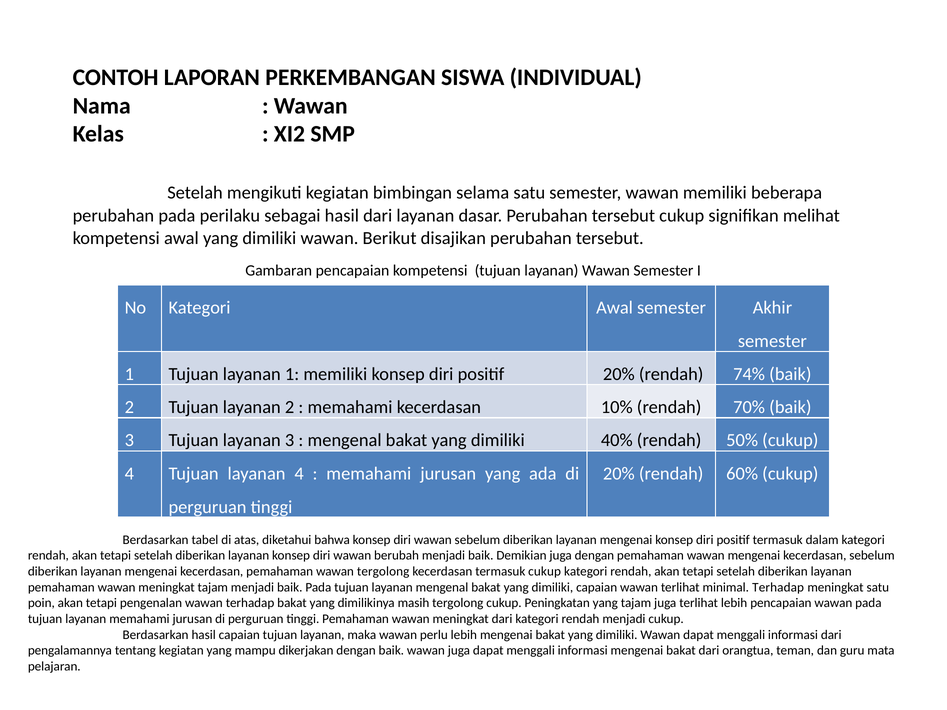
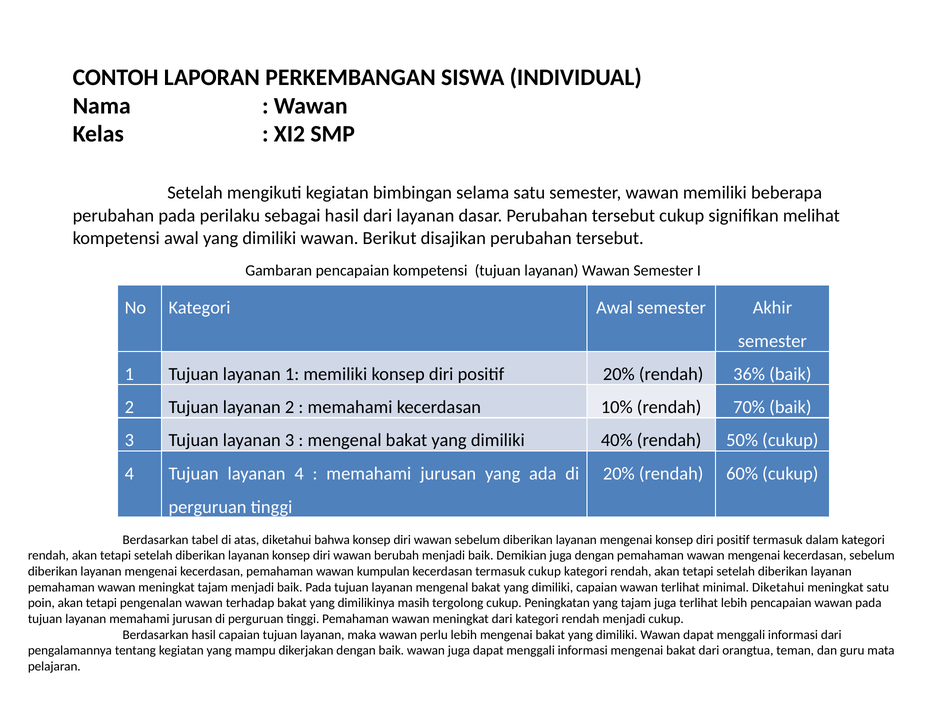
74%: 74% -> 36%
wawan tergolong: tergolong -> kumpulan
minimal Terhadap: Terhadap -> Diketahui
